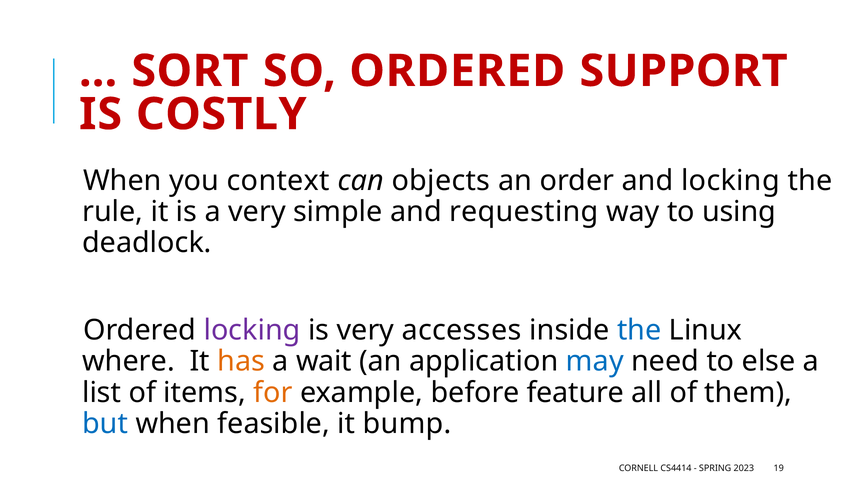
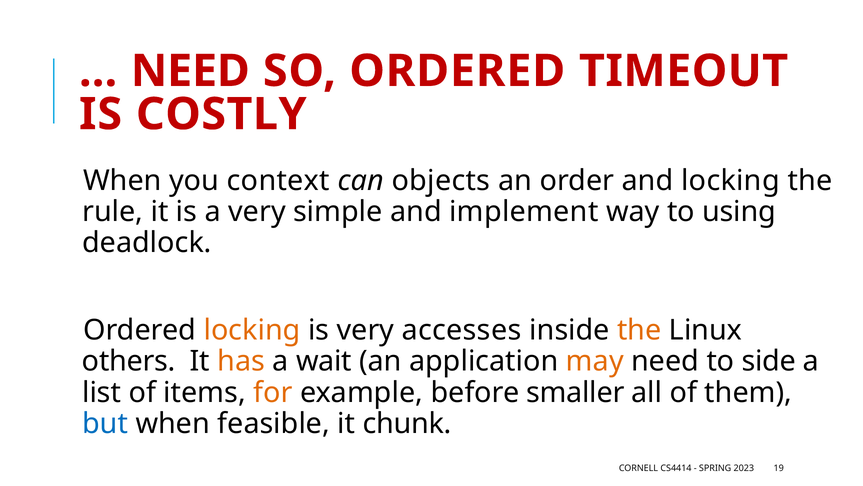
SORT at (190, 71): SORT -> NEED
SUPPORT: SUPPORT -> TIMEOUT
requesting: requesting -> implement
locking at (252, 330) colour: purple -> orange
the at (639, 330) colour: blue -> orange
where: where -> others
may colour: blue -> orange
else: else -> side
feature: feature -> smaller
bump: bump -> chunk
